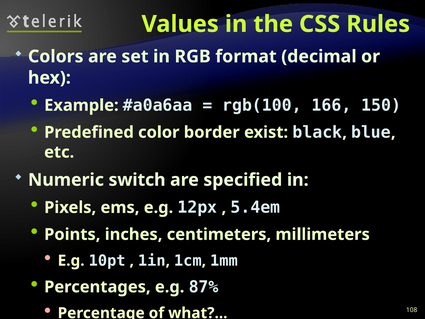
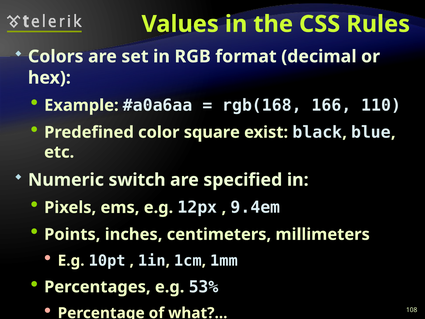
rgb(100: rgb(100 -> rgb(168
150: 150 -> 110
color border: border -> square
5.4em: 5.4em -> 9.4em
87%: 87% -> 53%
